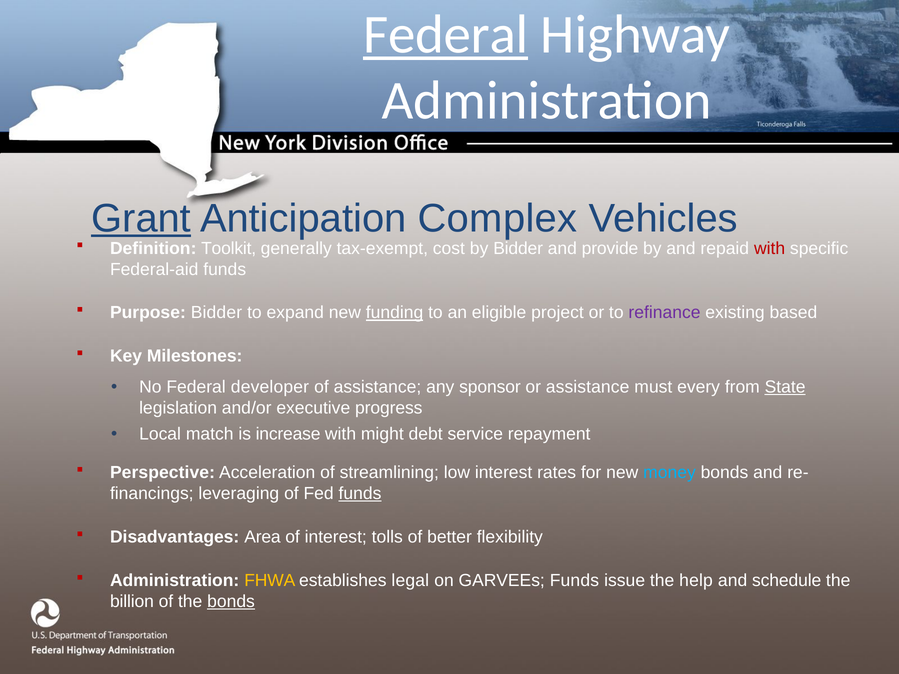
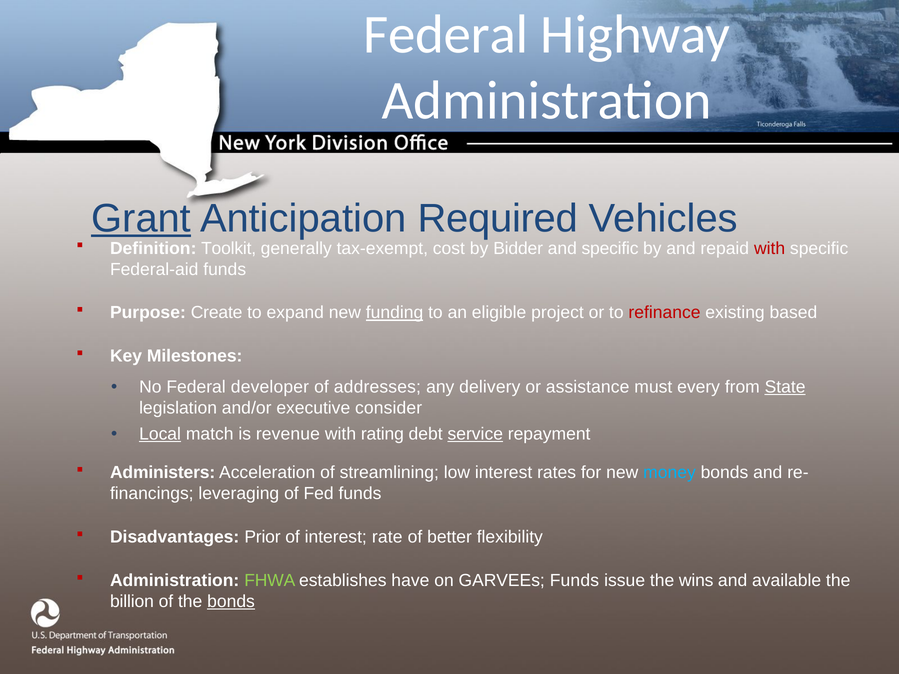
Federal at (446, 35) underline: present -> none
Complex: Complex -> Required
and provide: provide -> specific
Purpose Bidder: Bidder -> Create
refinance colour: purple -> red
of assistance: assistance -> addresses
sponsor: sponsor -> delivery
progress: progress -> consider
Local underline: none -> present
increase: increase -> revenue
might: might -> rating
service underline: none -> present
Perspective: Perspective -> Administers
funds at (360, 494) underline: present -> none
Area: Area -> Prior
tolls: tolls -> rate
FHWA colour: yellow -> light green
legal: legal -> have
help: help -> wins
schedule: schedule -> available
